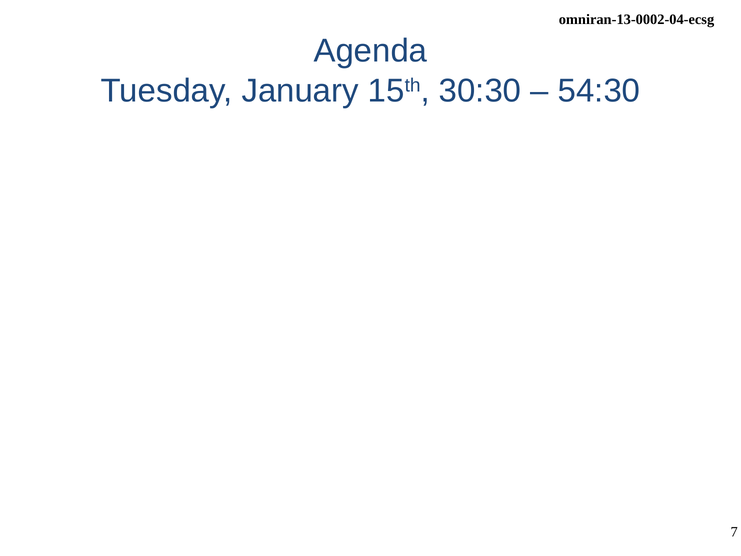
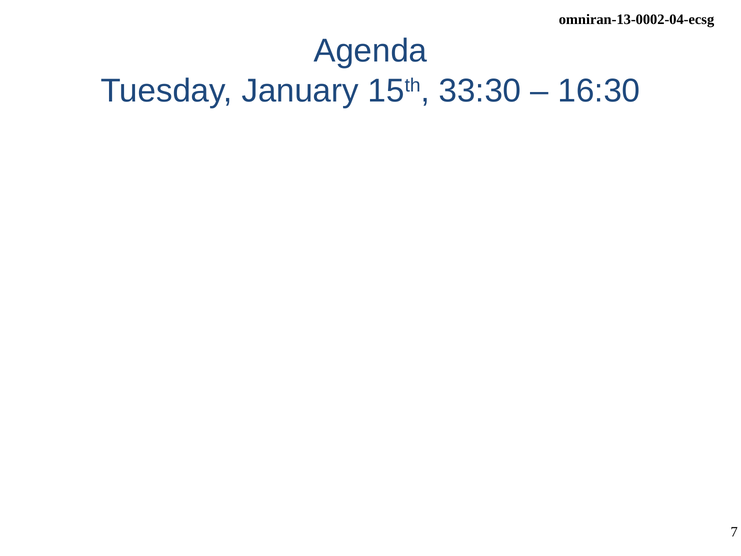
30:30: 30:30 -> 33:30
54:30: 54:30 -> 16:30
